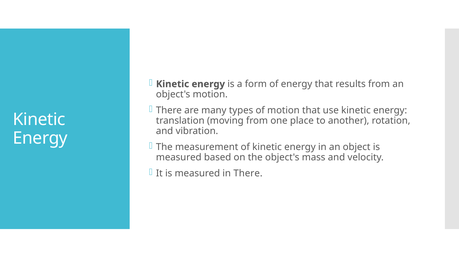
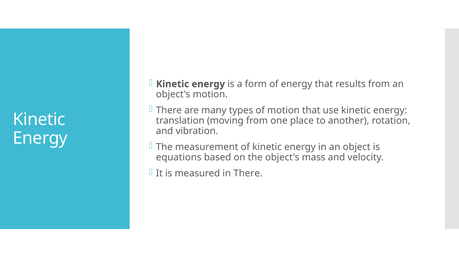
measured at (179, 158): measured -> equations
